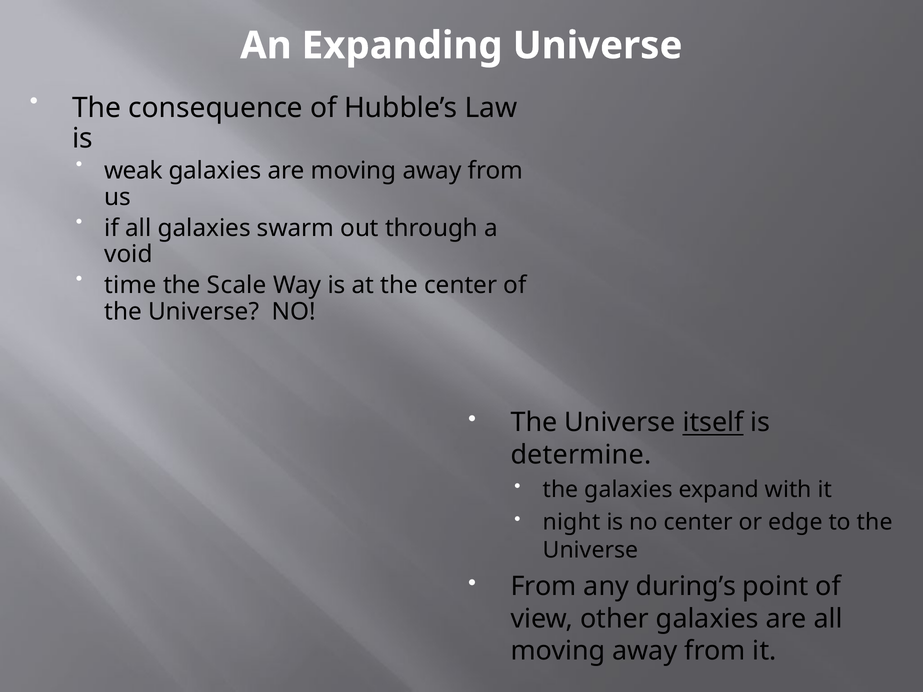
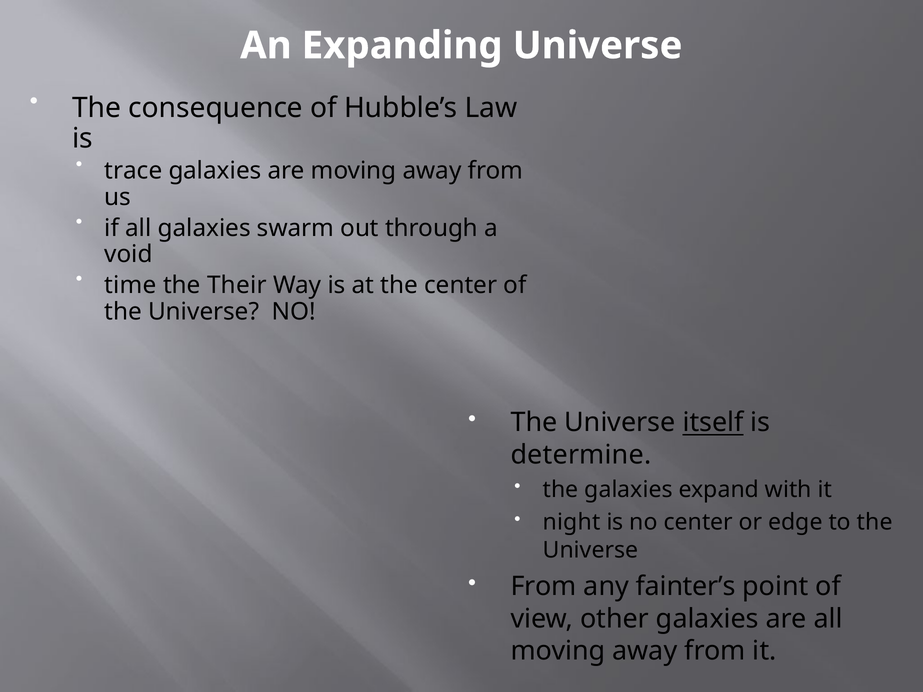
weak: weak -> trace
Scale: Scale -> Their
during’s: during’s -> fainter’s
